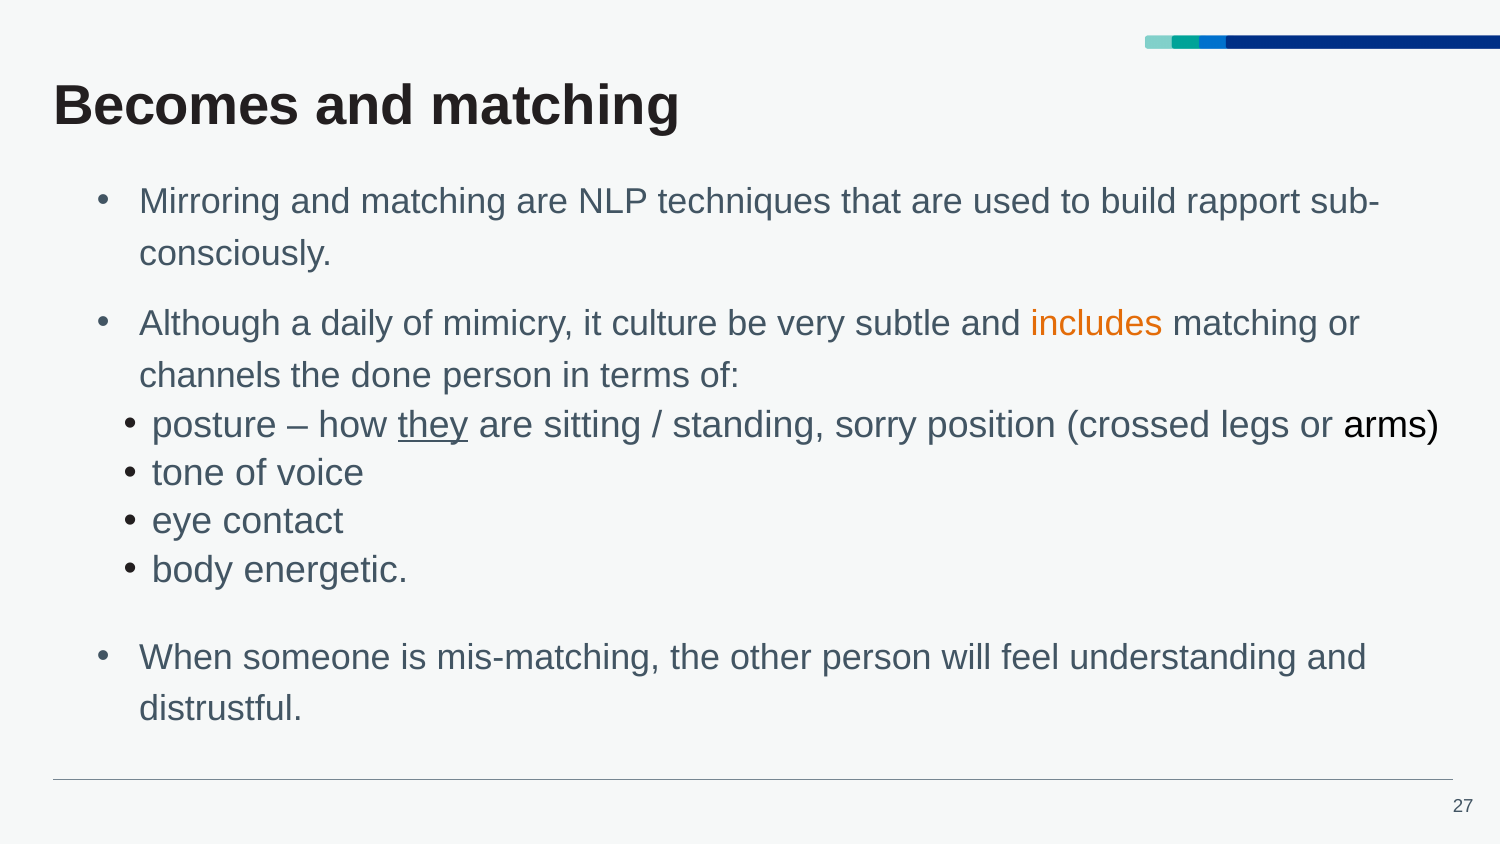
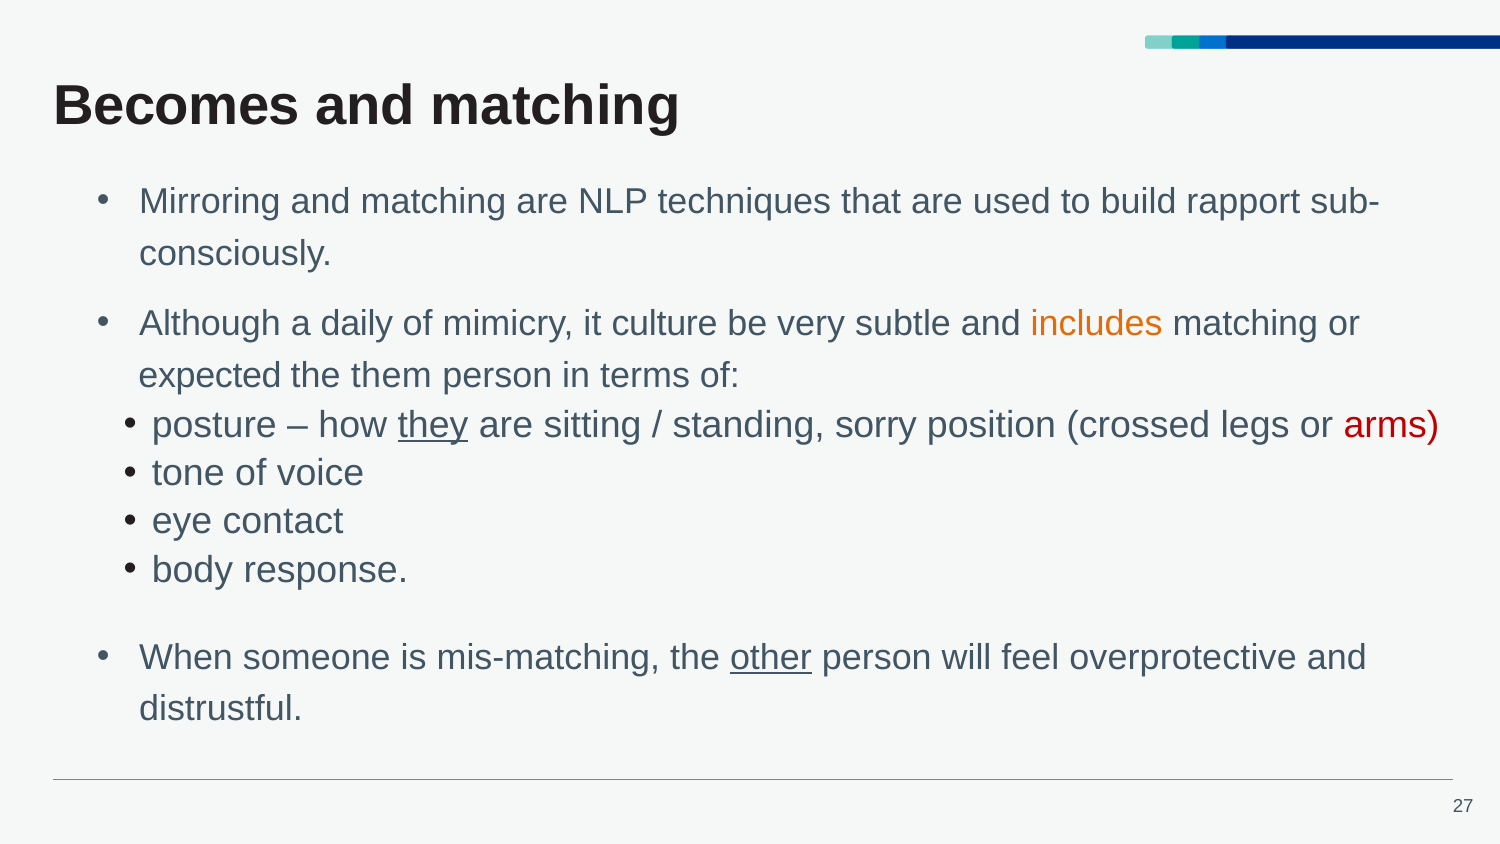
channels: channels -> expected
done: done -> them
arms colour: black -> red
energetic: energetic -> response
other underline: none -> present
understanding: understanding -> overprotective
